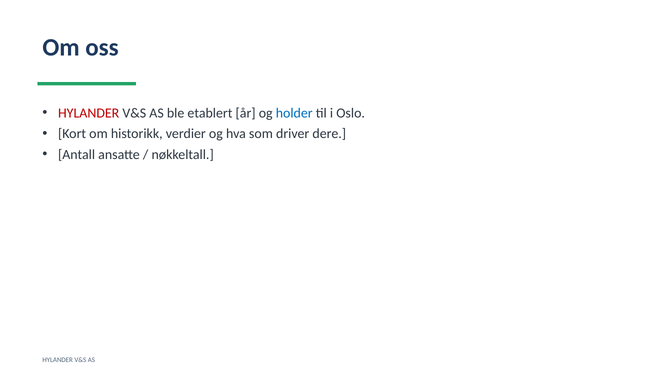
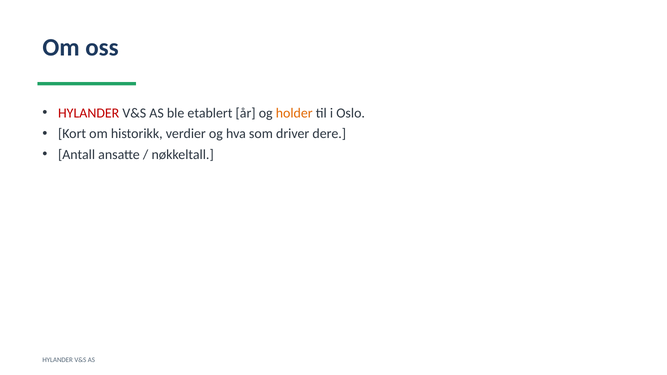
holder colour: blue -> orange
